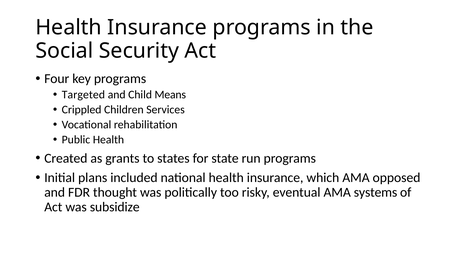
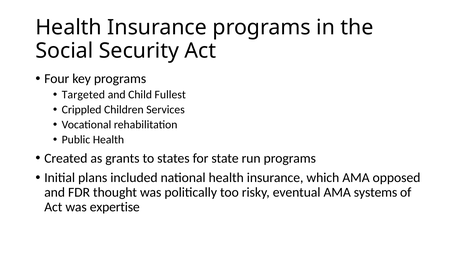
Means: Means -> Fullest
subsidize: subsidize -> expertise
